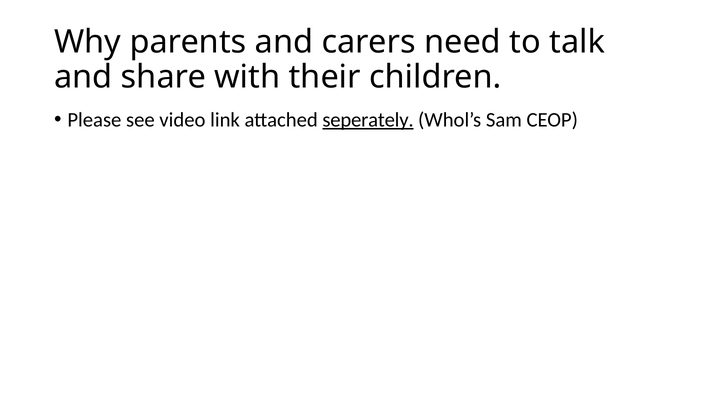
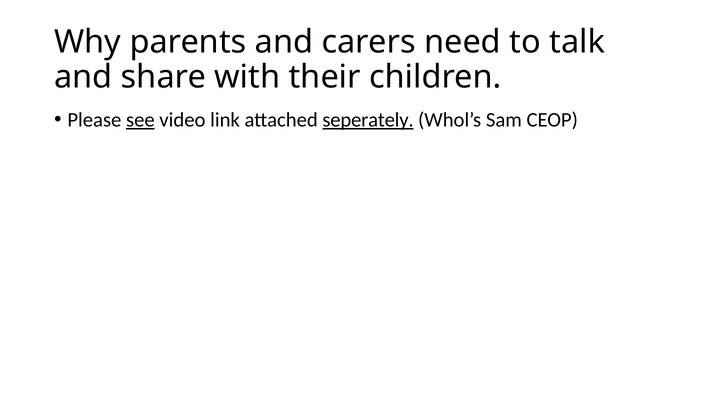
see underline: none -> present
